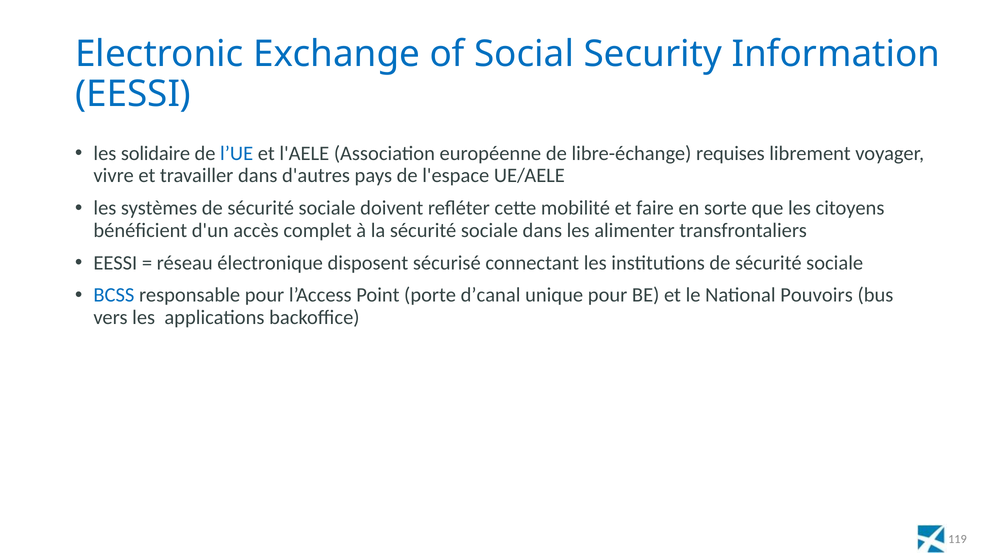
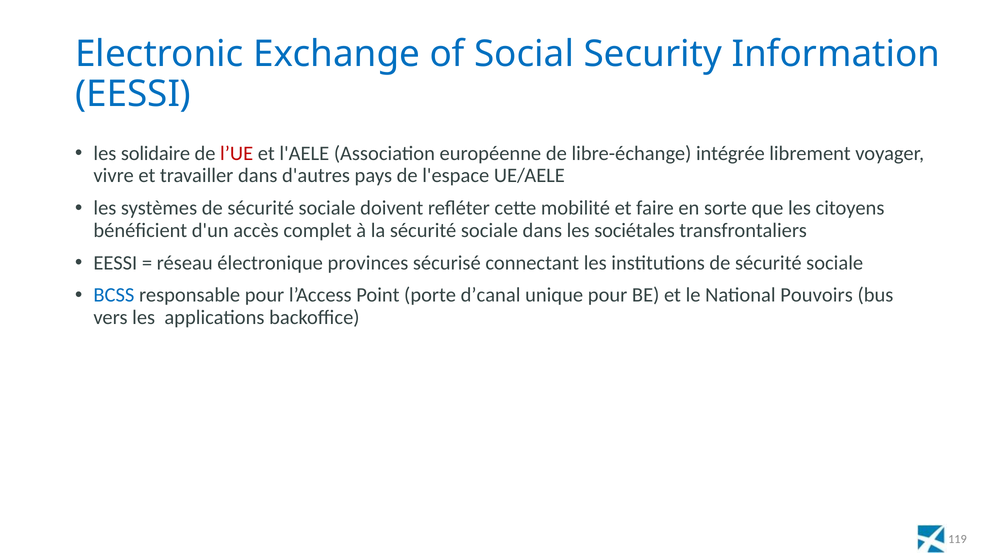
l’UE colour: blue -> red
requises: requises -> intégrée
alimenter: alimenter -> sociétales
disposent: disposent -> provinces
